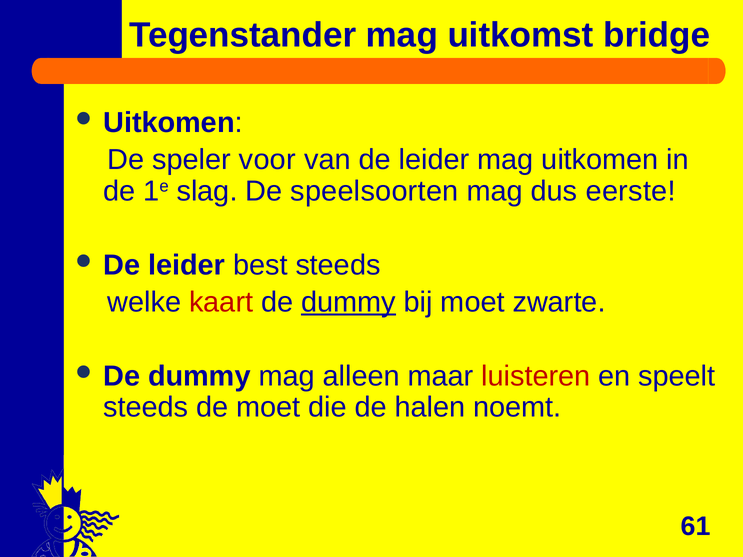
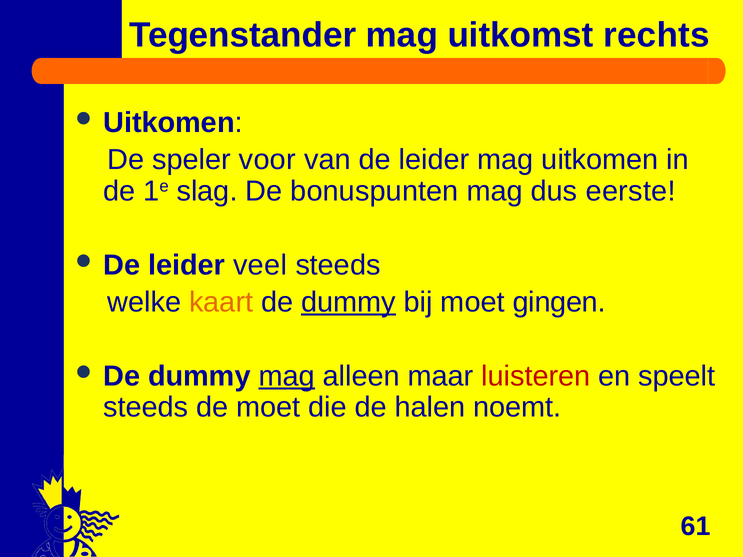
bridge: bridge -> rechts
speelsoorten: speelsoorten -> bonuspunten
best: best -> veel
kaart colour: red -> orange
zwarte: zwarte -> gingen
mag at (287, 376) underline: none -> present
